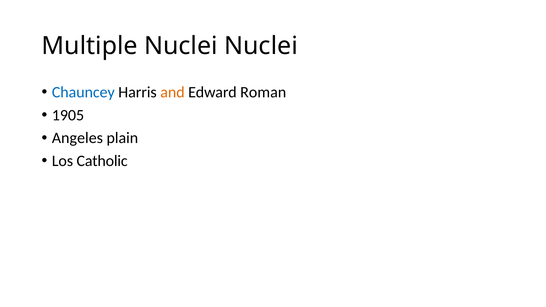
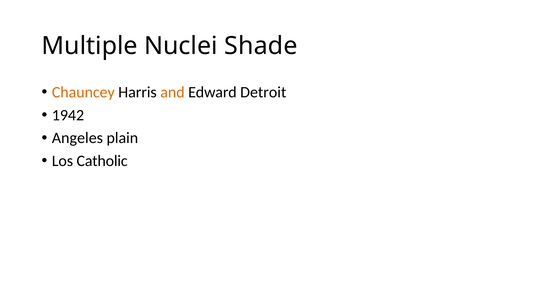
Nuclei Nuclei: Nuclei -> Shade
Chauncey colour: blue -> orange
Roman: Roman -> Detroit
1905: 1905 -> 1942
